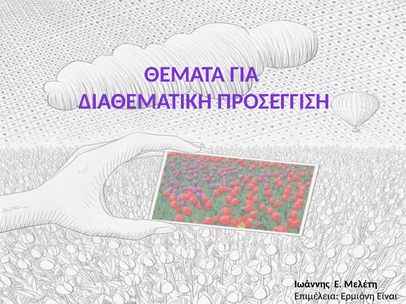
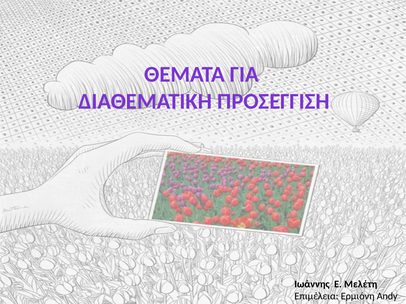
Είναι: Είναι -> Andy
